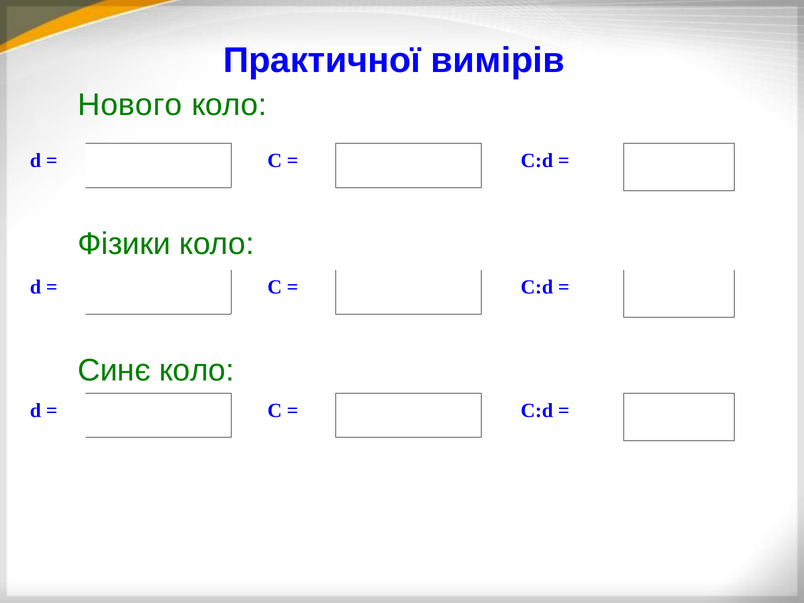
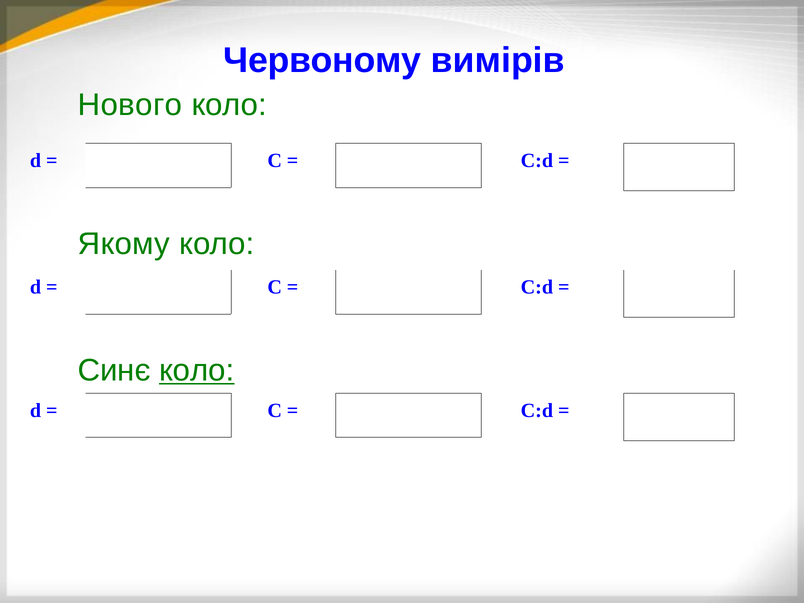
Практичної: Практичної -> Червоному
Фізики: Фізики -> Якому
коло at (197, 370) underline: none -> present
